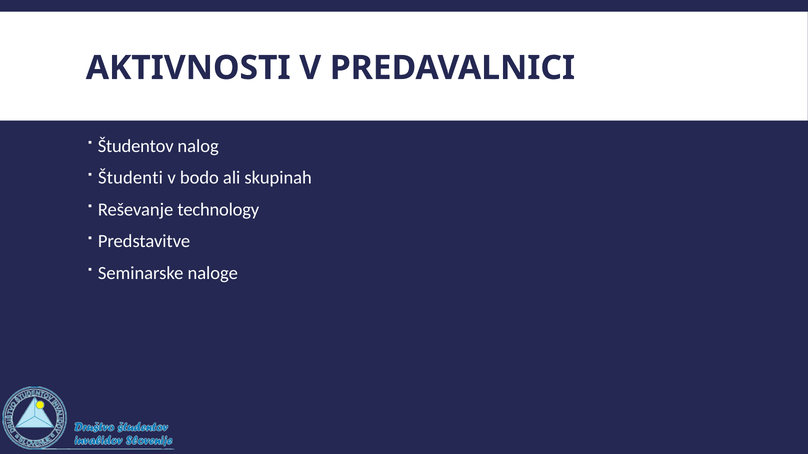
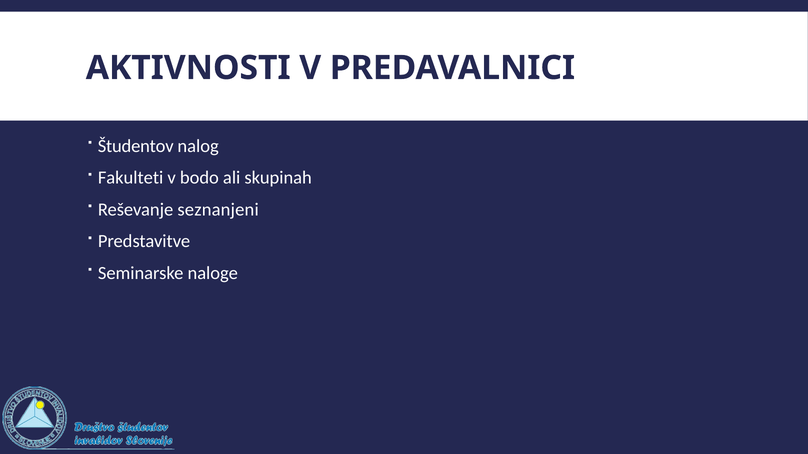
Študenti: Študenti -> Fakulteti
technology: technology -> seznanjeni
